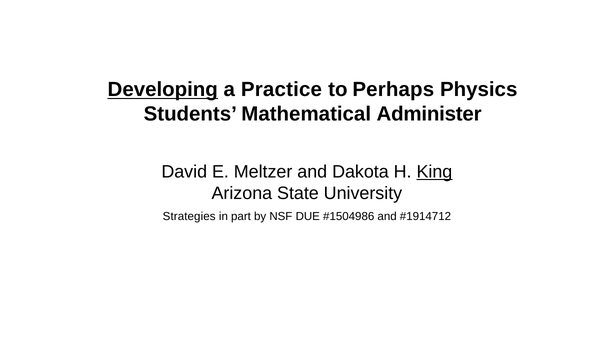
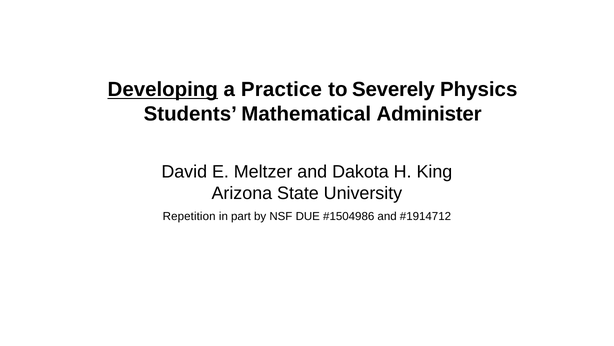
Perhaps: Perhaps -> Severely
King underline: present -> none
Strategies: Strategies -> Repetition
